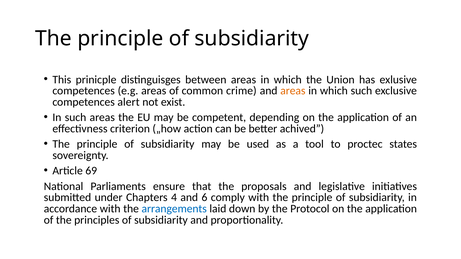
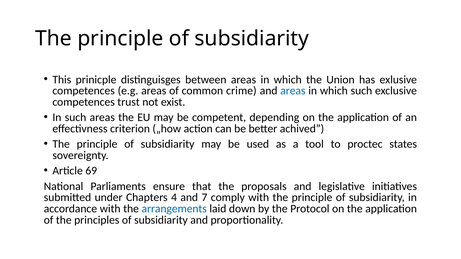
areas at (293, 91) colour: orange -> blue
alert: alert -> trust
6: 6 -> 7
